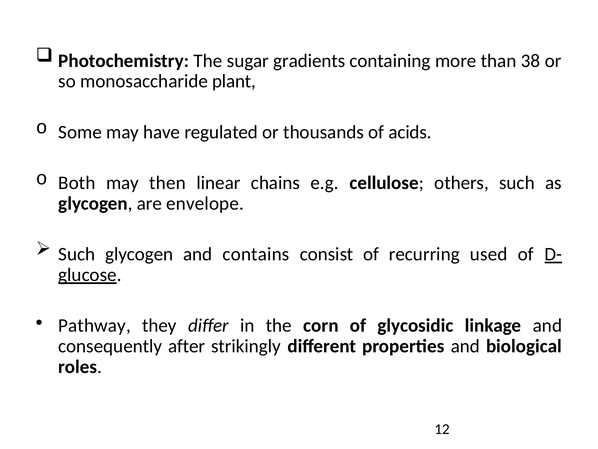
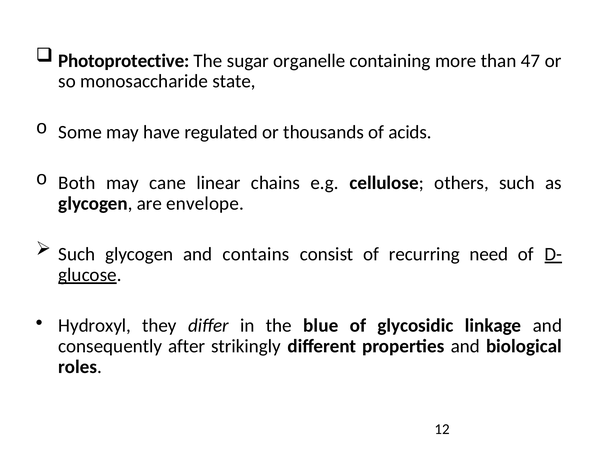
Photochemistry: Photochemistry -> Photoprotective
gradients: gradients -> organelle
38: 38 -> 47
plant: plant -> state
then: then -> cane
used: used -> need
Pathway: Pathway -> Hydroxyl
corn: corn -> blue
